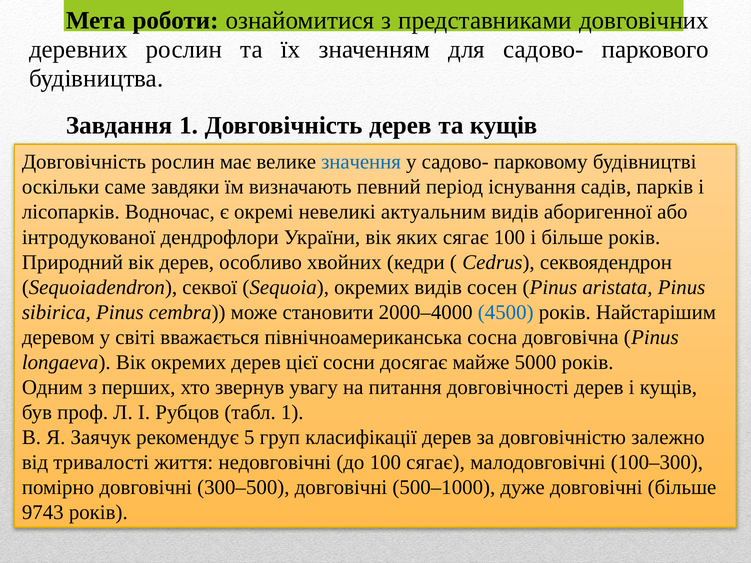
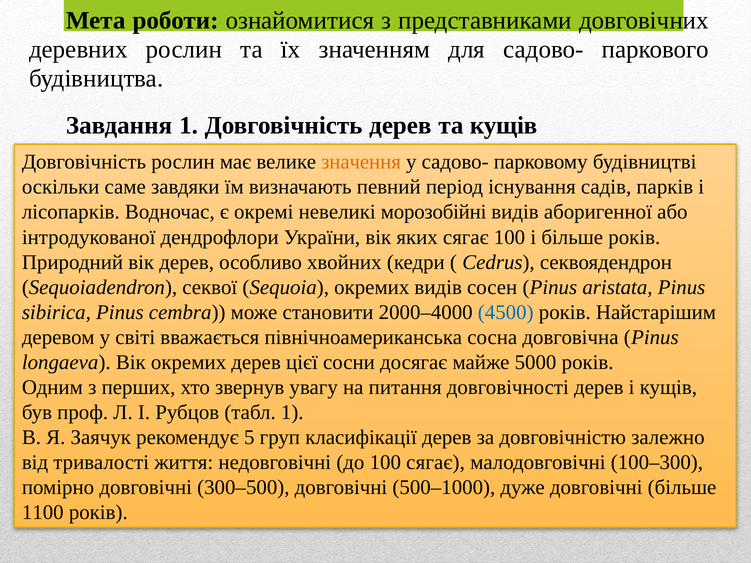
значення colour: blue -> orange
актуальним: актуальним -> морозобійні
9743: 9743 -> 1100
